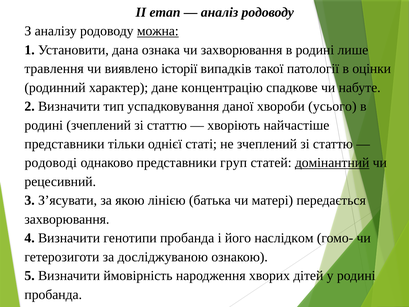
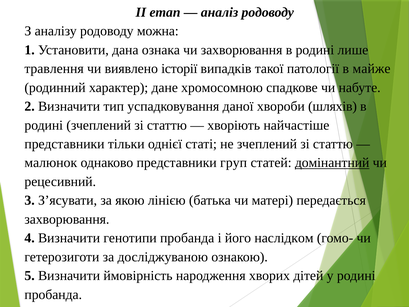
можна underline: present -> none
оцінки: оцінки -> майже
концентрацію: концентрацію -> хромосомною
усього: усього -> шляхів
родоводі: родоводі -> малюнок
